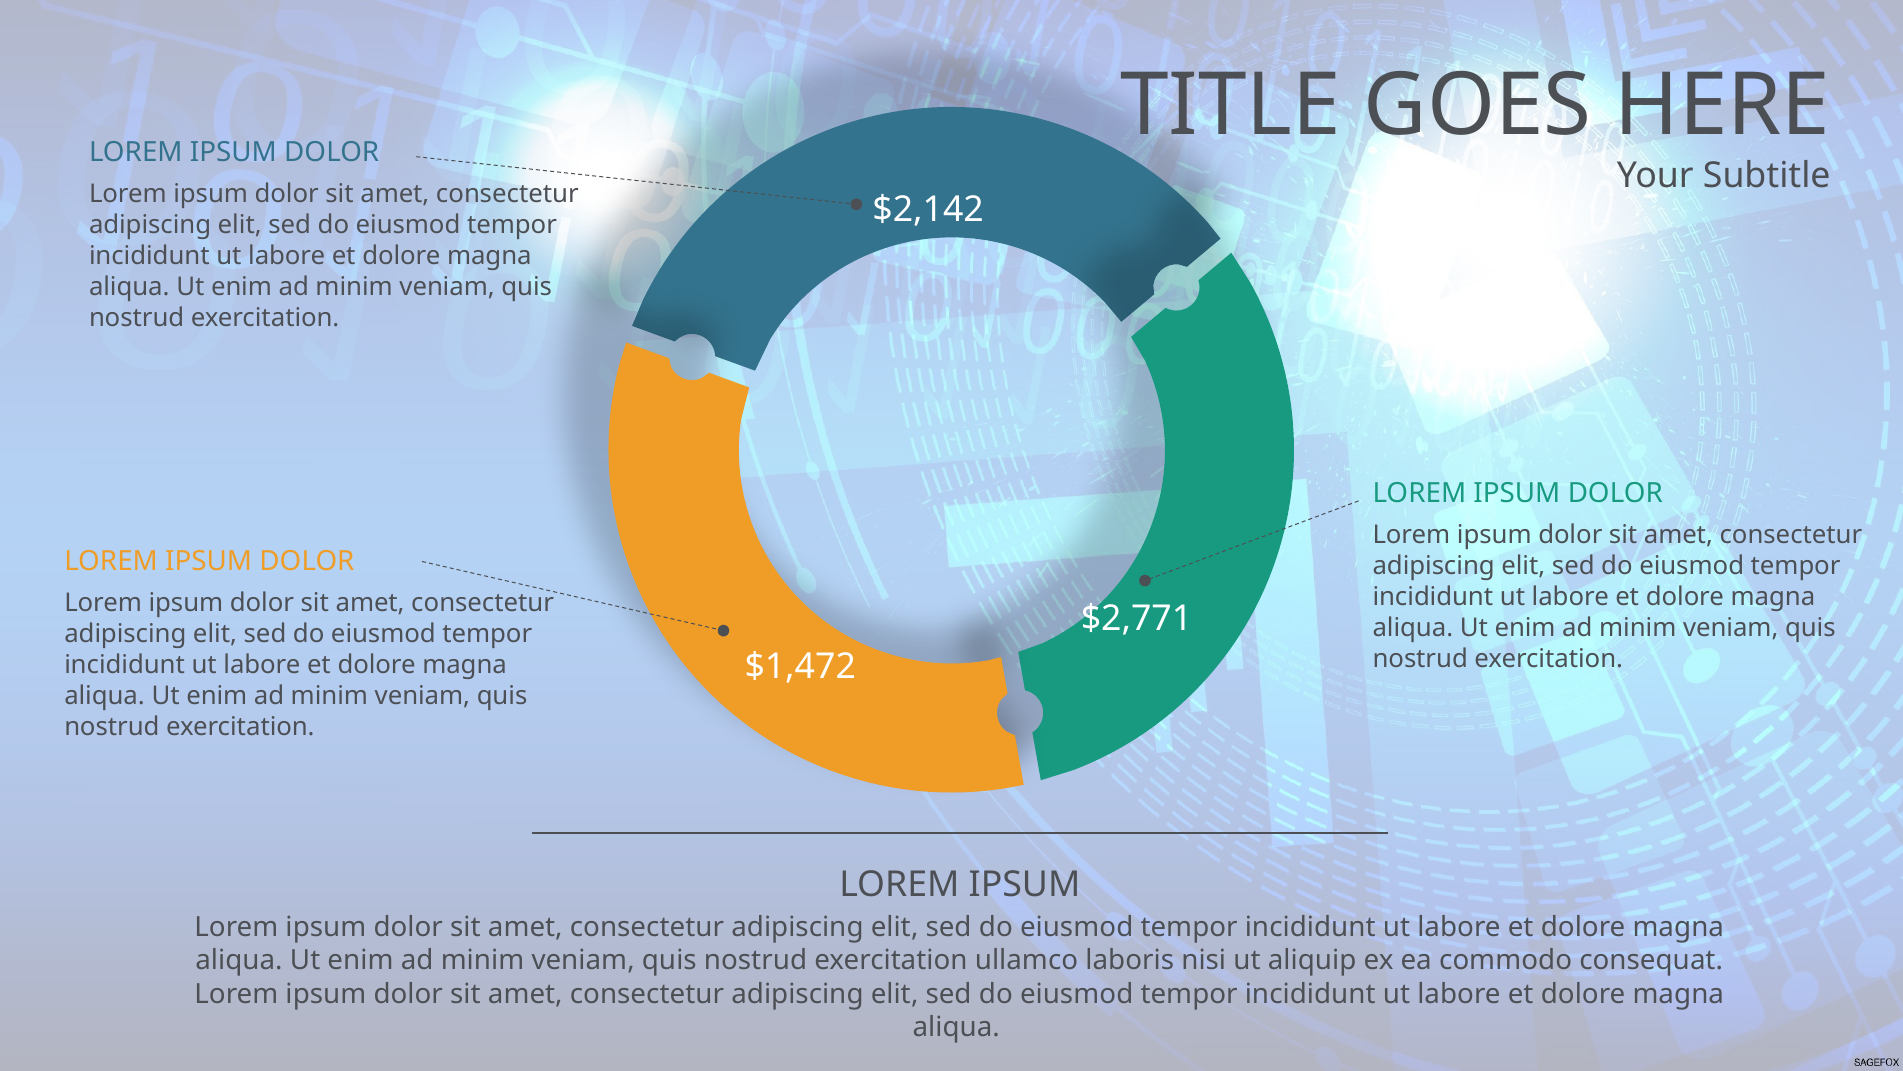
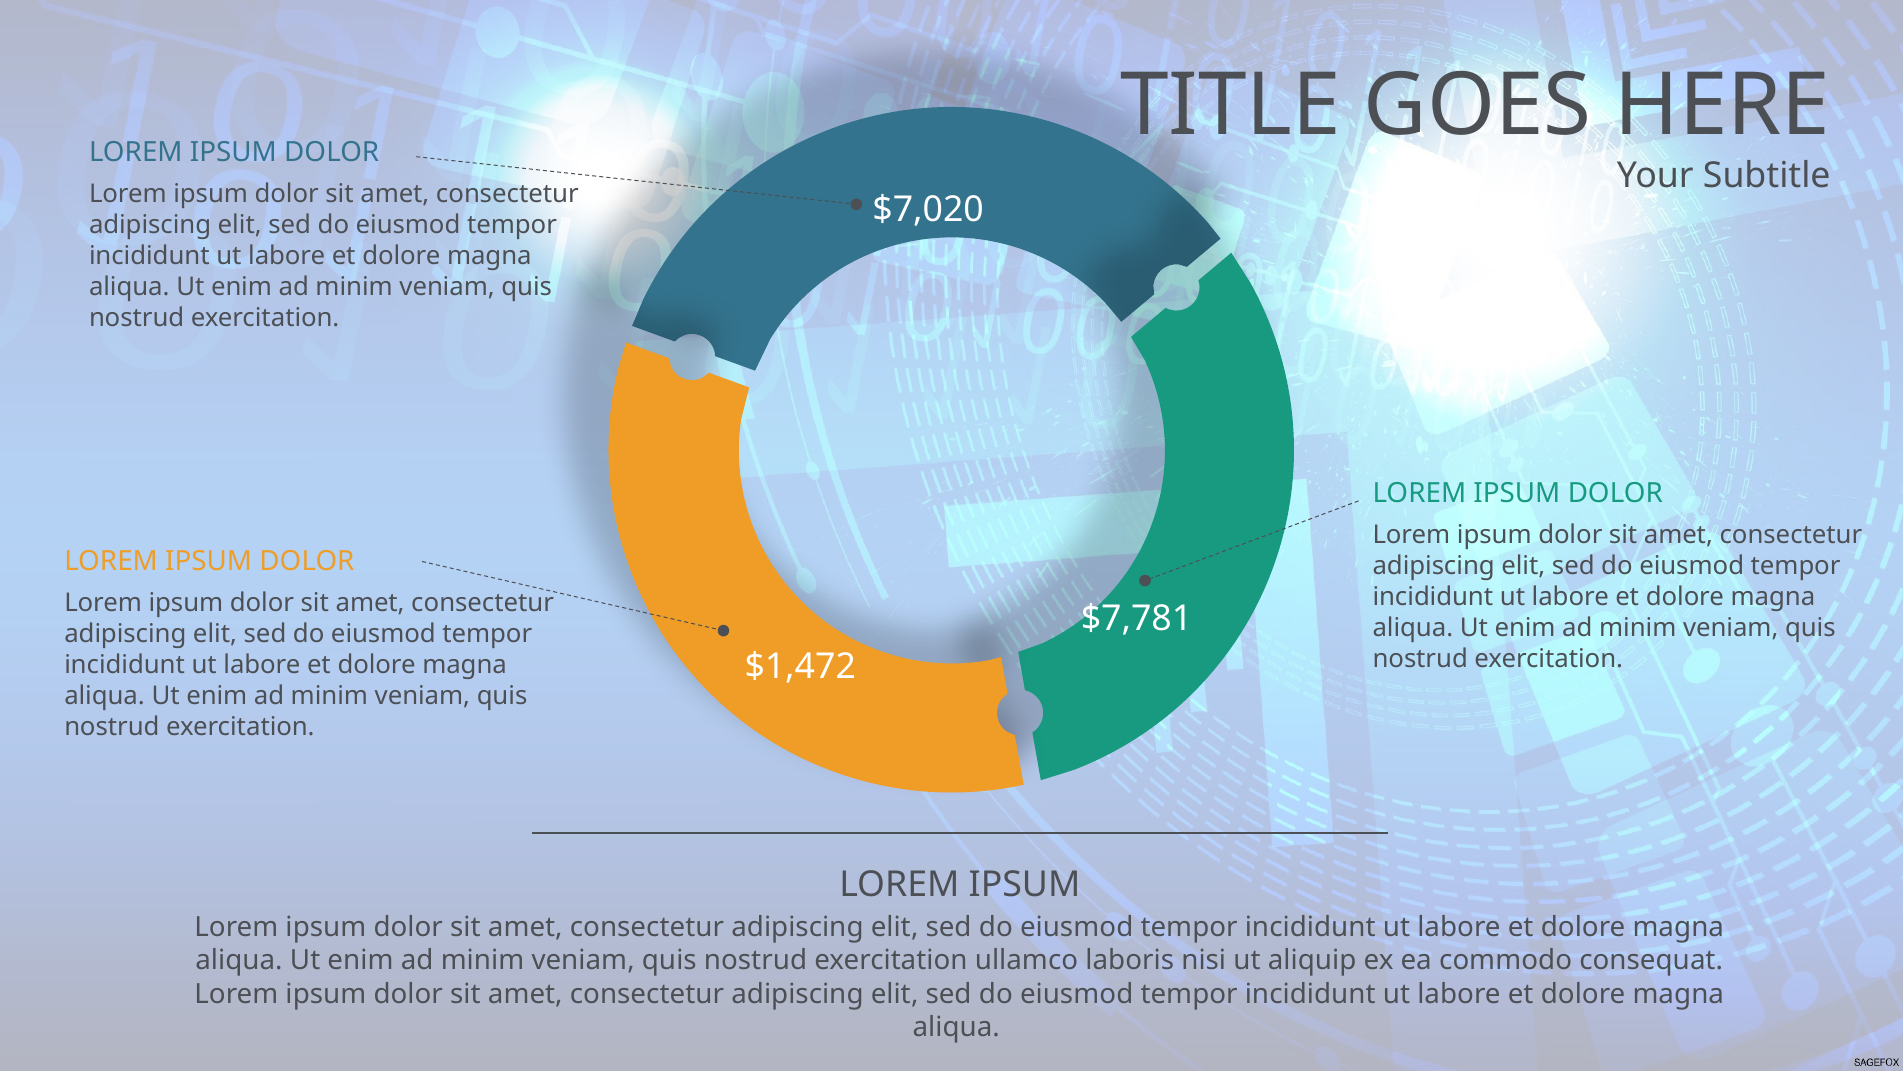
$2,142: $2,142 -> $7,020
$2,771: $2,771 -> $7,781
